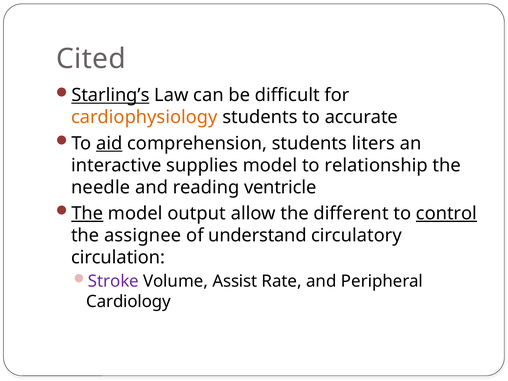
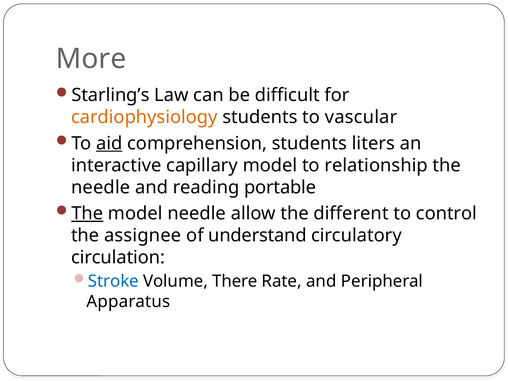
Cited: Cited -> More
Starling’s underline: present -> none
accurate: accurate -> vascular
supplies: supplies -> capillary
ventricle: ventricle -> portable
model output: output -> needle
control underline: present -> none
Stroke colour: purple -> blue
Assist: Assist -> There
Cardiology: Cardiology -> Apparatus
